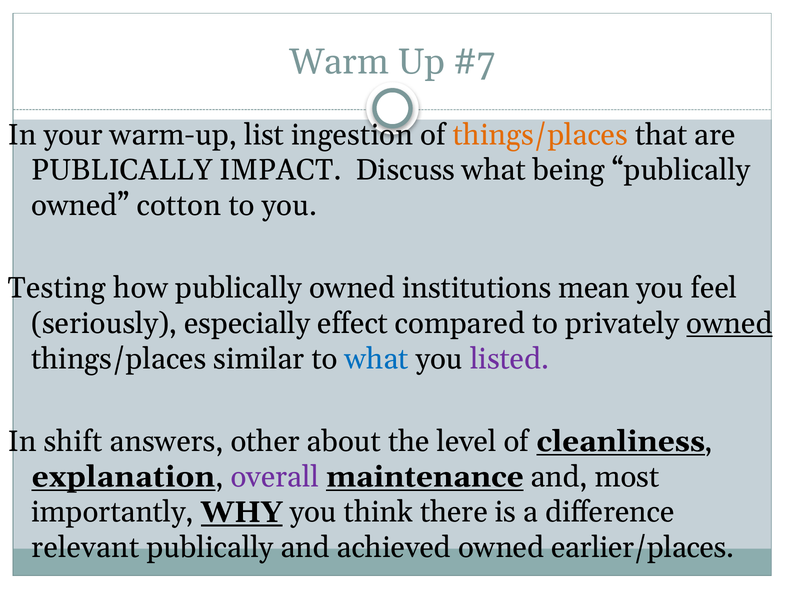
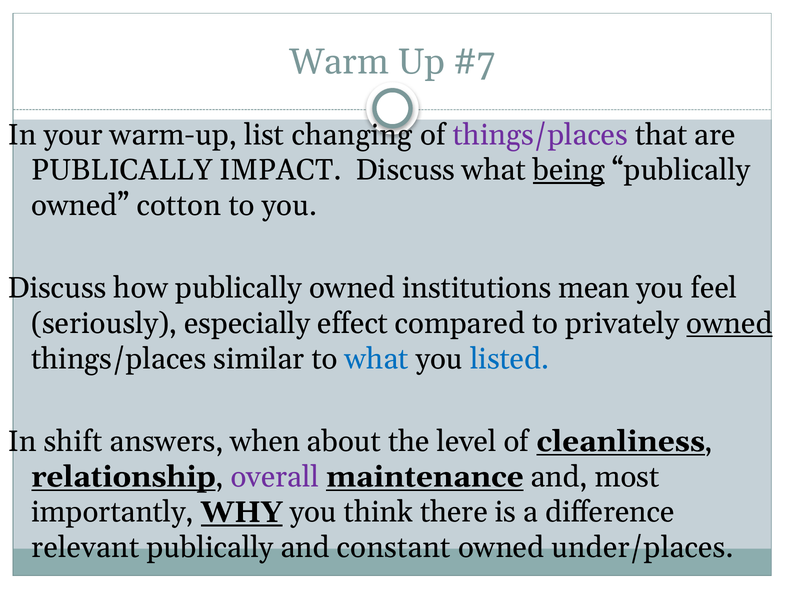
ingestion: ingestion -> changing
things/places at (540, 135) colour: orange -> purple
being underline: none -> present
Testing at (57, 288): Testing -> Discuss
listed colour: purple -> blue
other: other -> when
explanation: explanation -> relationship
achieved: achieved -> constant
earlier/places: earlier/places -> under/places
